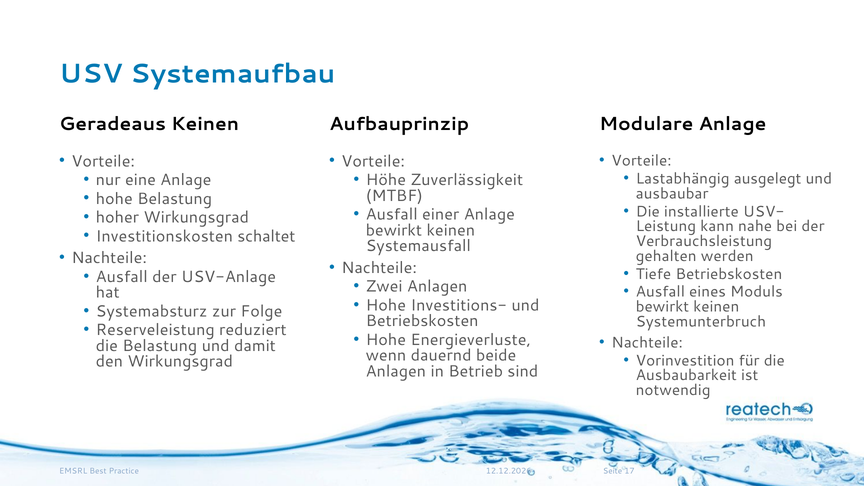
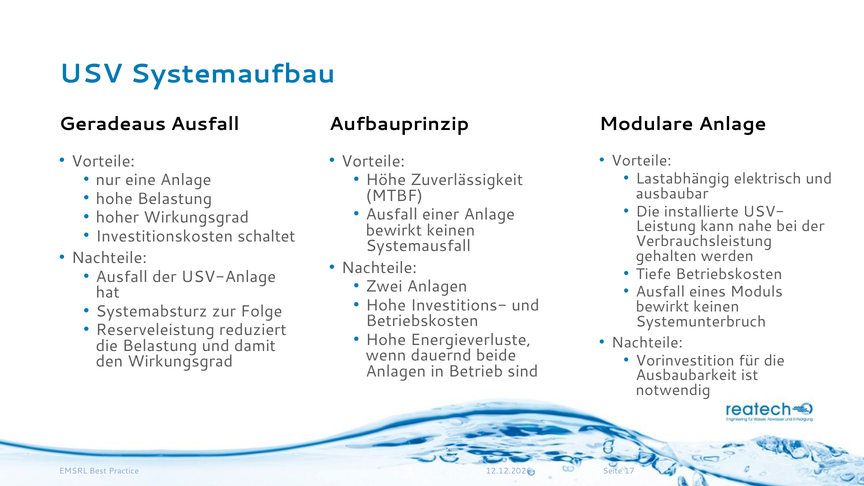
Geradeaus Keinen: Keinen -> Ausfall
ausgelegt: ausgelegt -> elektrisch
